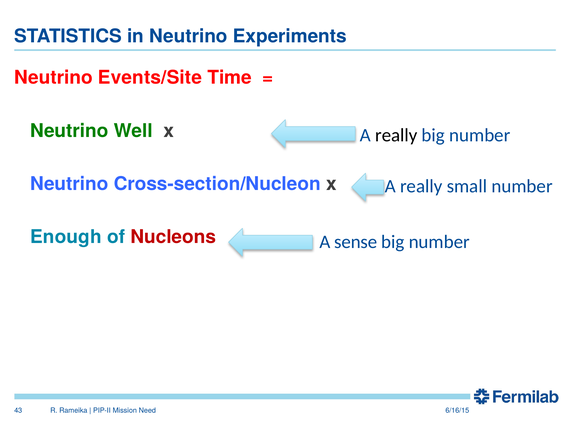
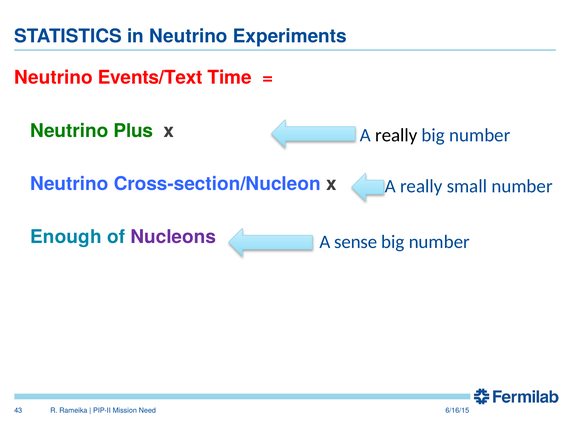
Events/Site: Events/Site -> Events/Text
Well: Well -> Plus
Nucleons colour: red -> purple
